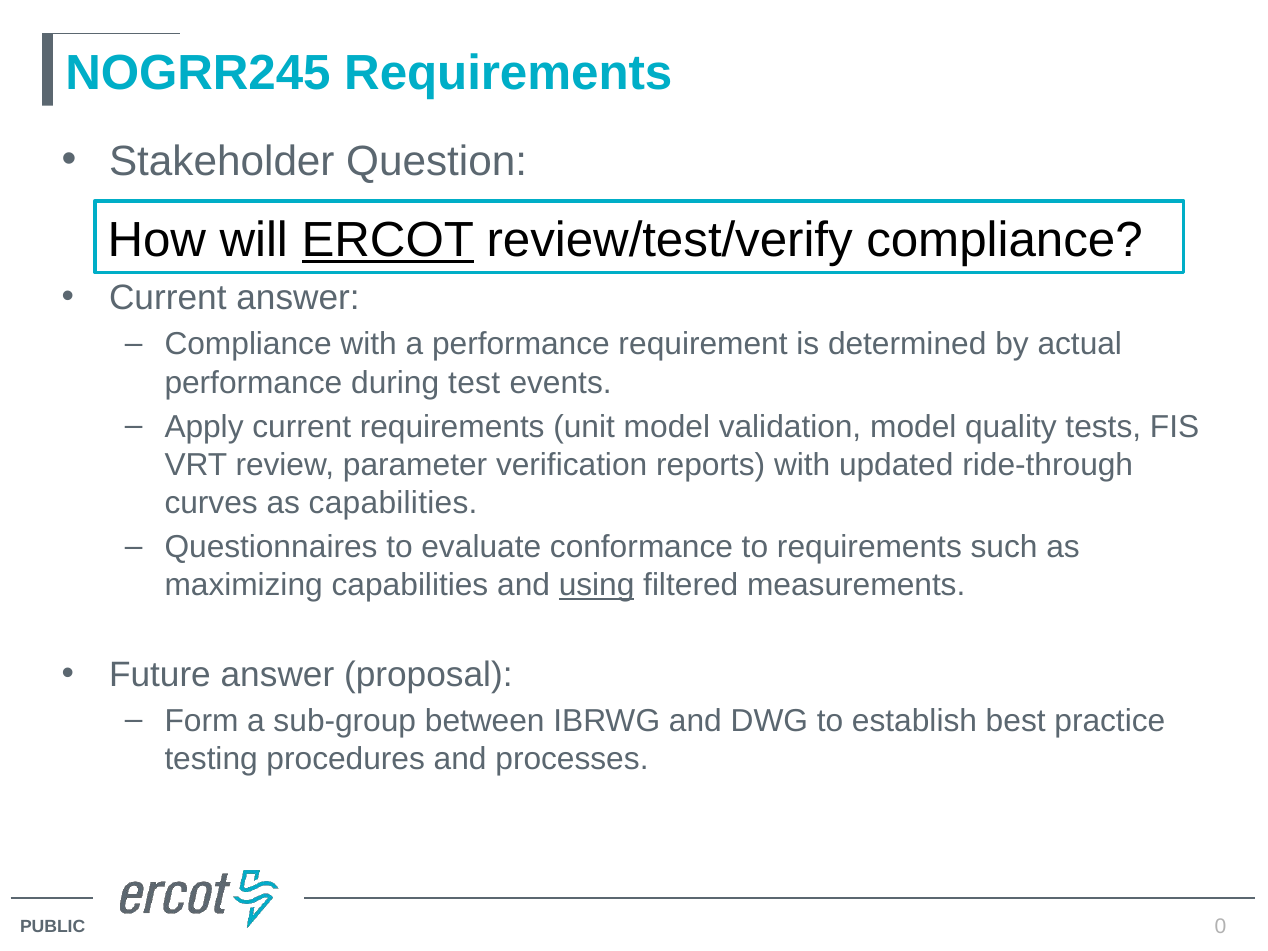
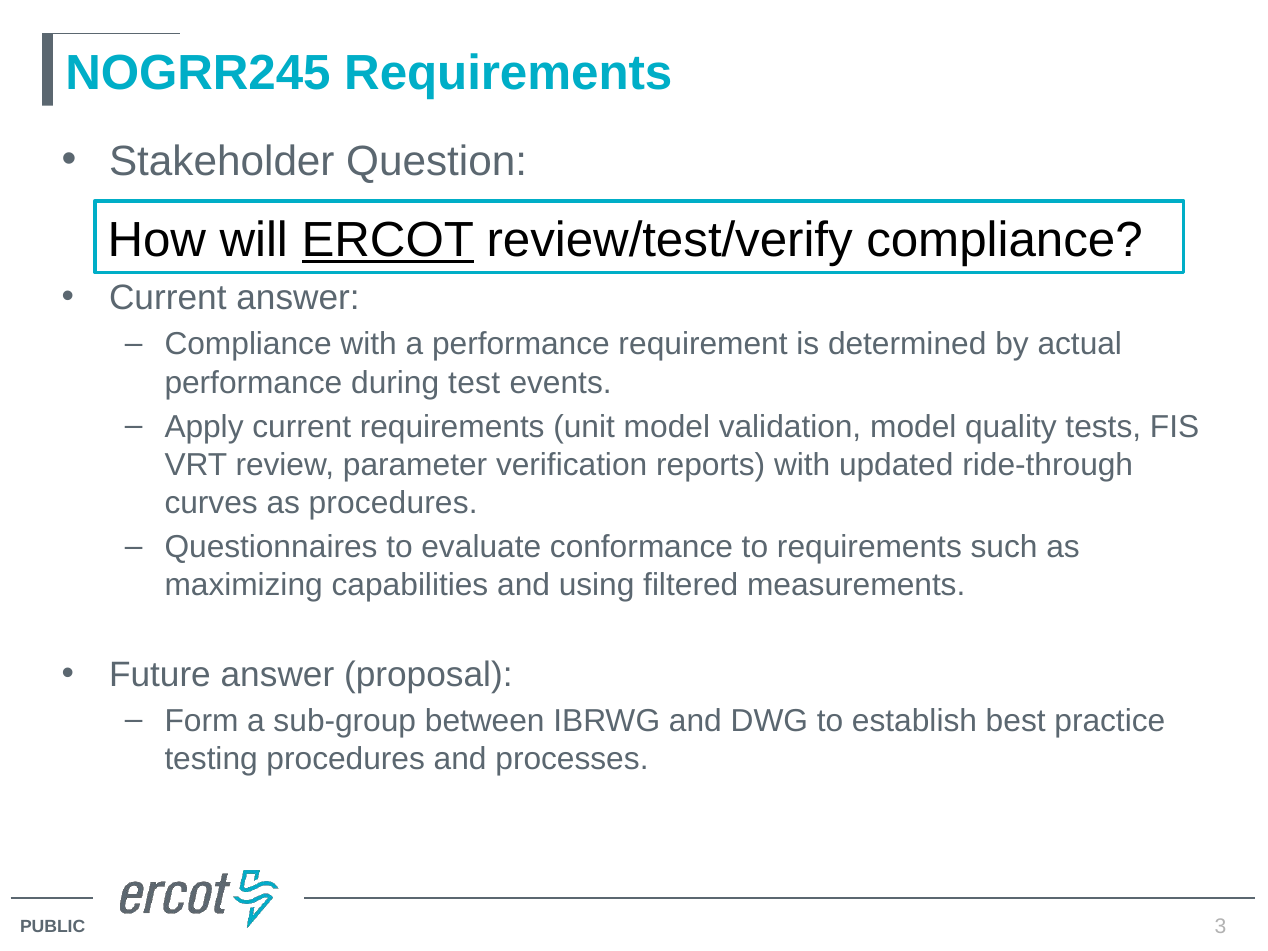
as capabilities: capabilities -> procedures
using underline: present -> none
0: 0 -> 3
